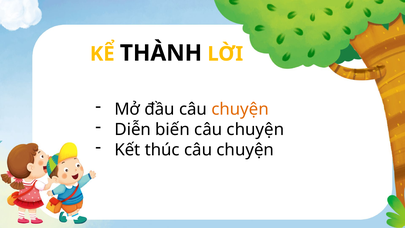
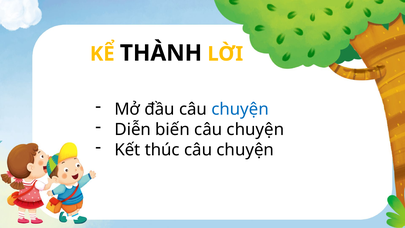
chuyện at (240, 109) colour: orange -> blue
